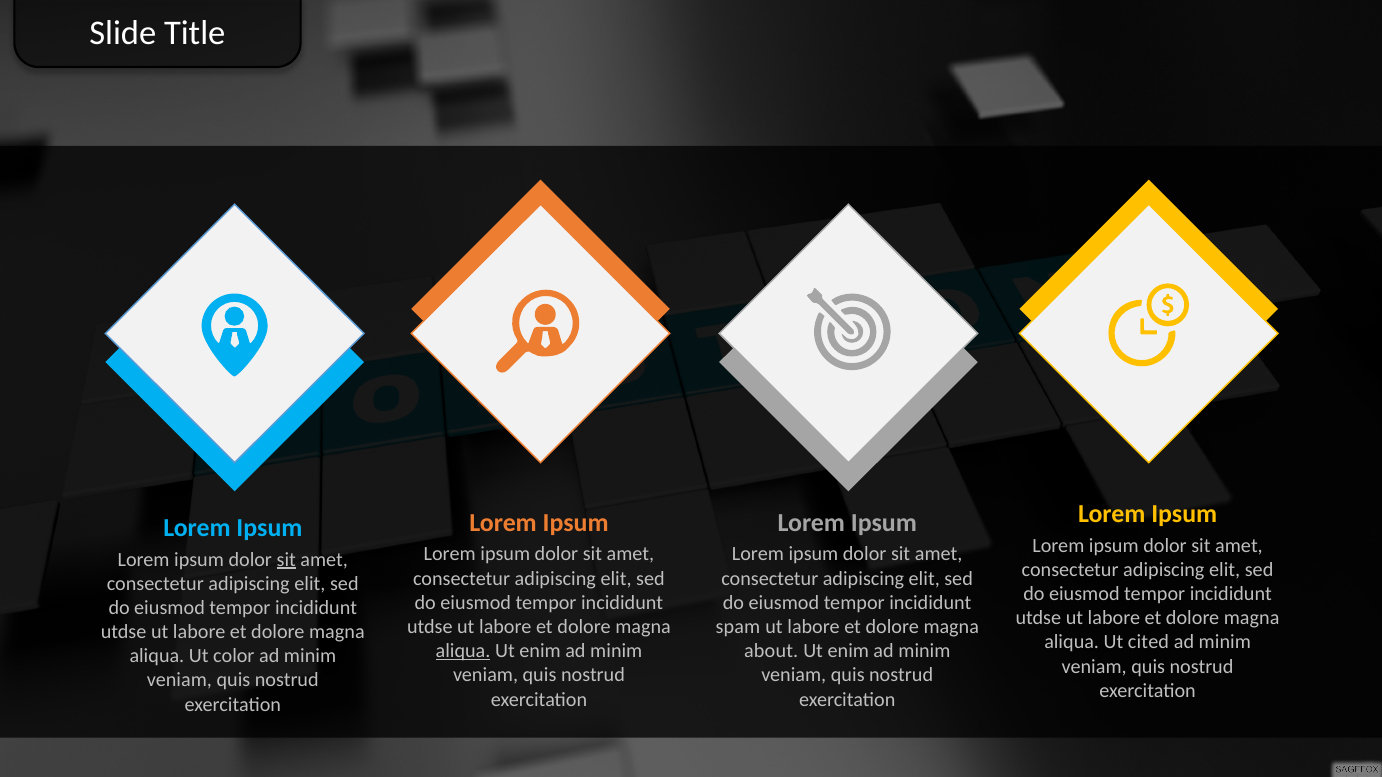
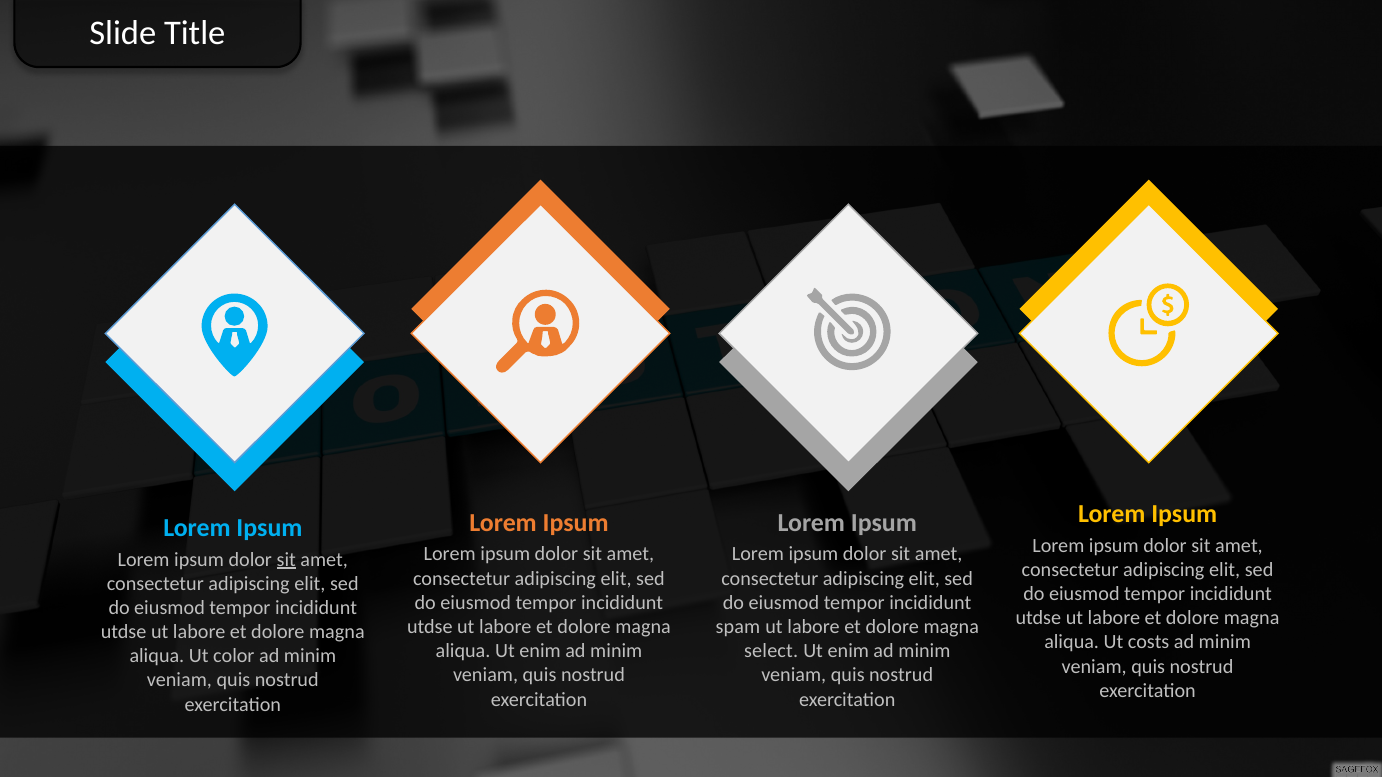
cited: cited -> costs
aliqua at (463, 651) underline: present -> none
about: about -> select
